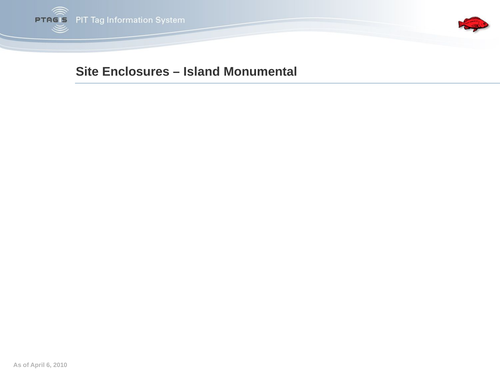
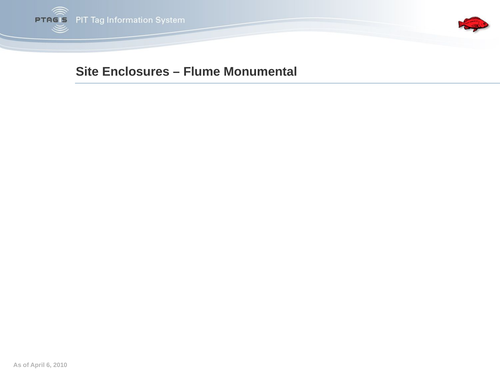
Island: Island -> Flume
